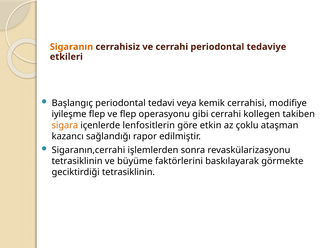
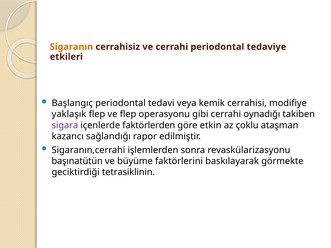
iyileşme: iyileşme -> yaklaşık
kollegen: kollegen -> oynadığı
sigara colour: orange -> purple
lenfositlerin: lenfositlerin -> faktörlerden
tetrasiklinin at (77, 161): tetrasiklinin -> başınatütün
